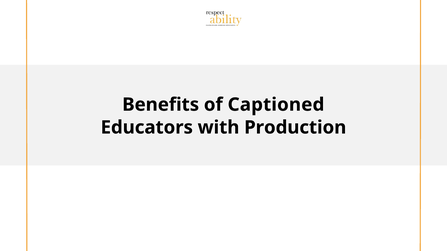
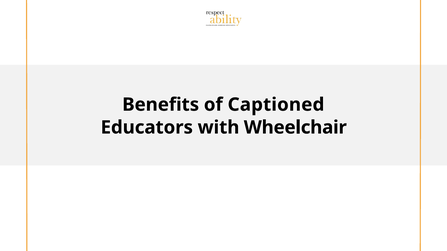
Production: Production -> Wheelchair
